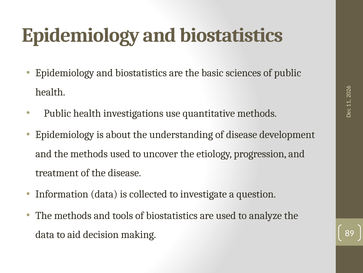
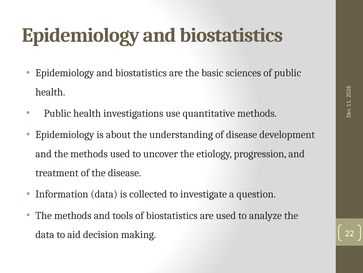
89: 89 -> 22
